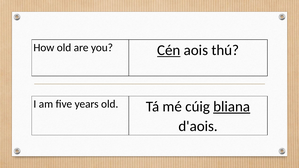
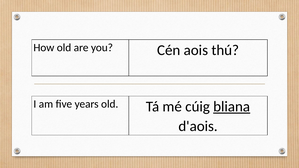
Cén underline: present -> none
